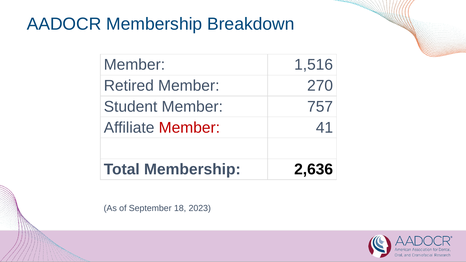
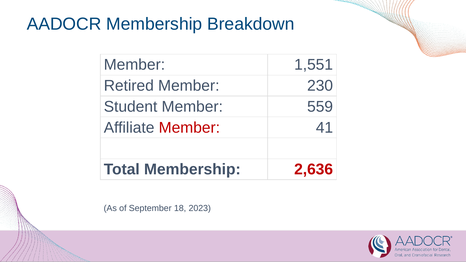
1,516: 1,516 -> 1,551
270: 270 -> 230
757: 757 -> 559
2,636 colour: black -> red
